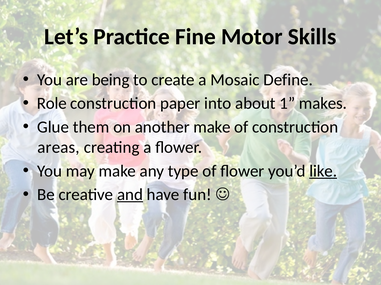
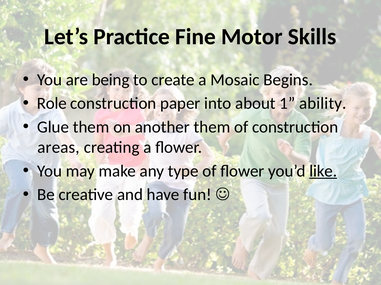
Define: Define -> Begins
makes: makes -> ability
another make: make -> them
and underline: present -> none
